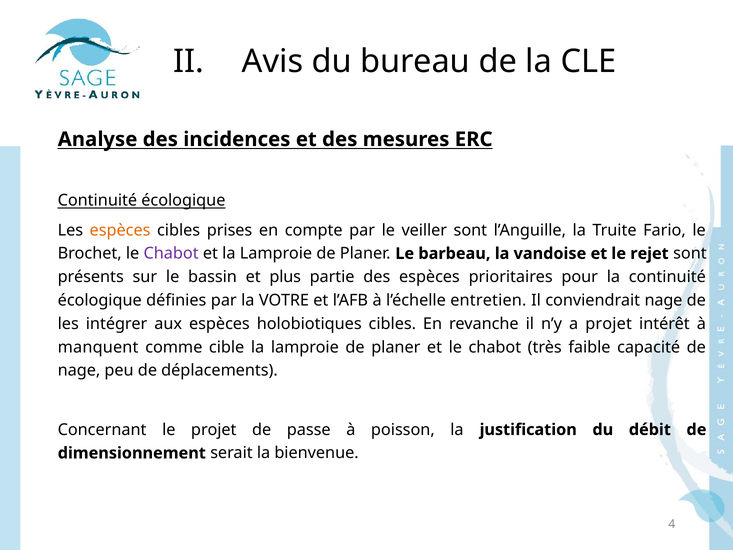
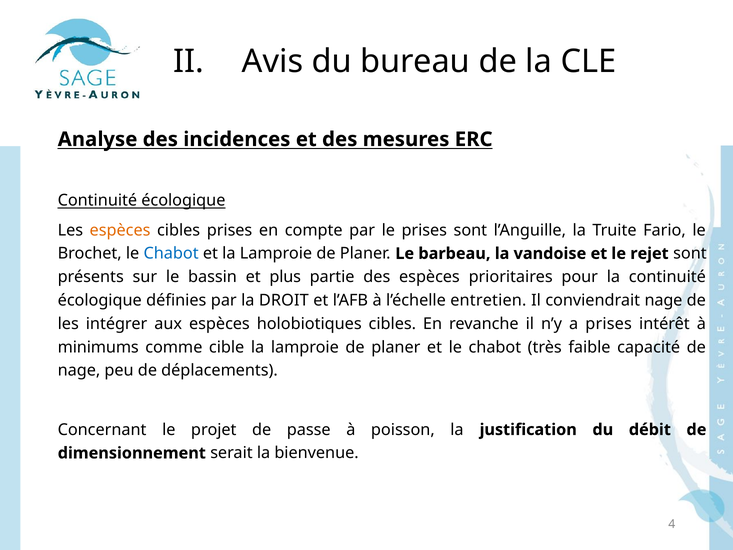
le veiller: veiller -> prises
Chabot at (171, 253) colour: purple -> blue
VOTRE: VOTRE -> DROIT
a projet: projet -> prises
manquent: manquent -> minimums
